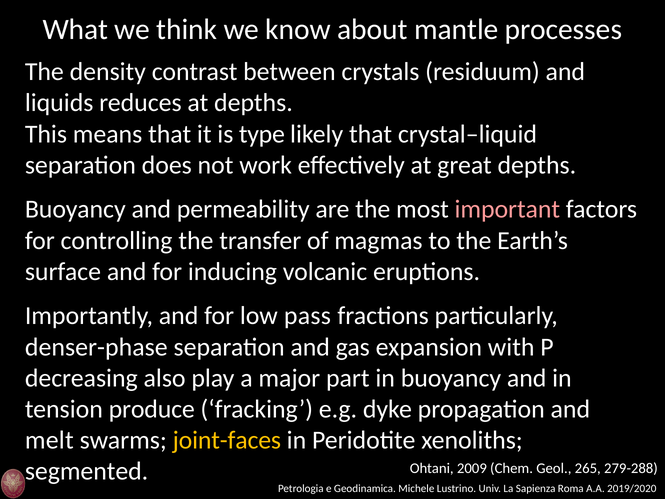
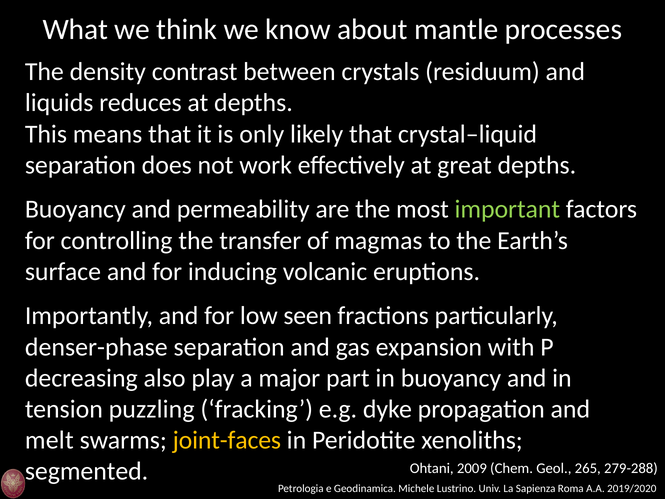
type: type -> only
important colour: pink -> light green
pass: pass -> seen
produce: produce -> puzzling
